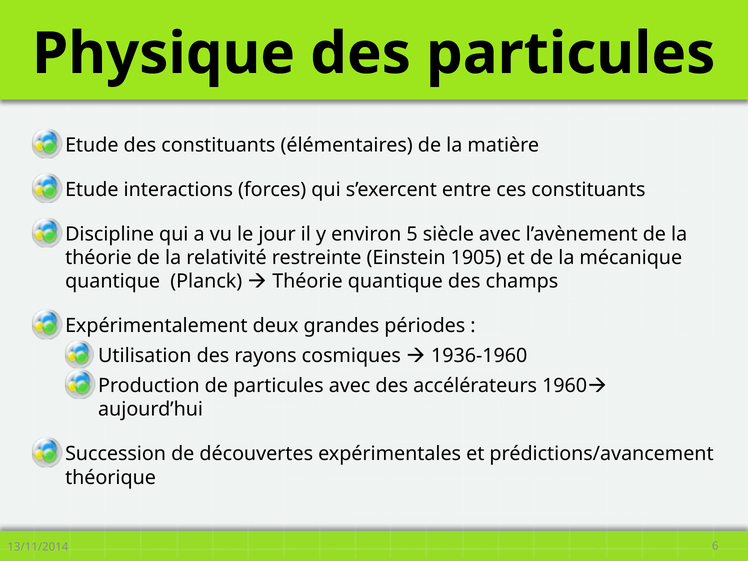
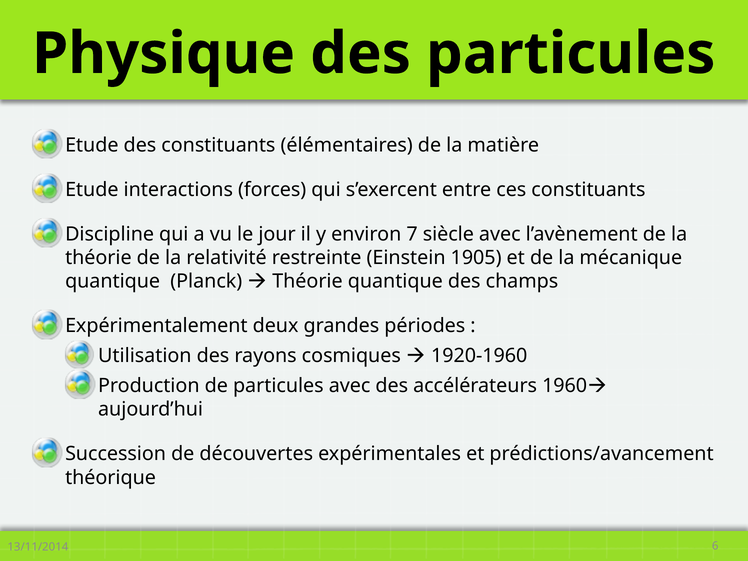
5: 5 -> 7
1936-1960: 1936-1960 -> 1920-1960
